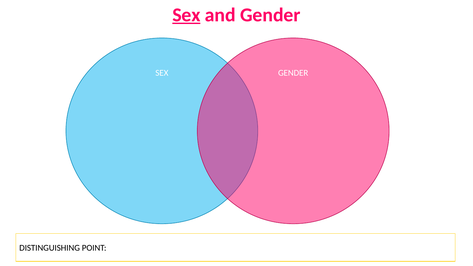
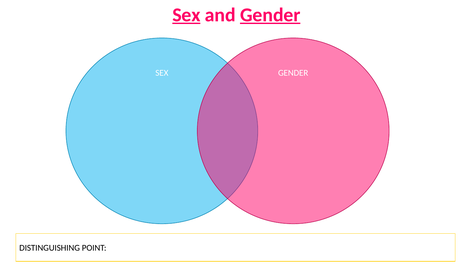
Gender at (270, 15) underline: none -> present
